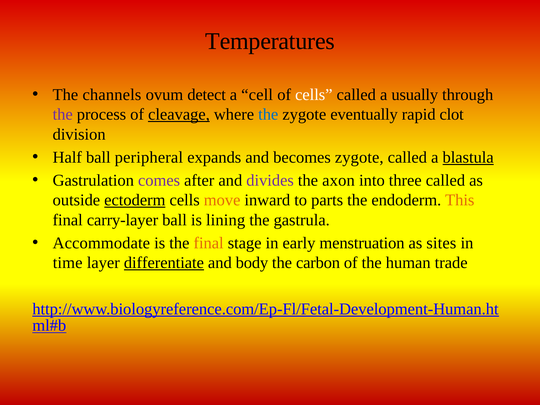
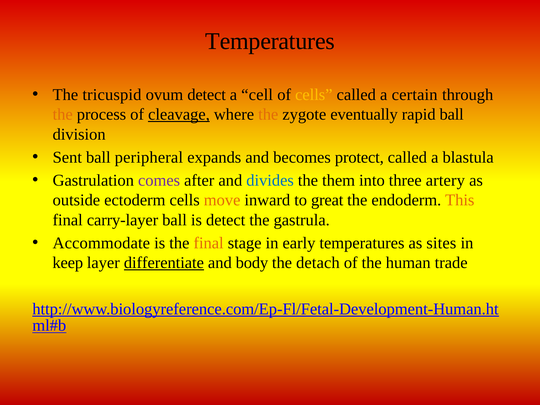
channels: channels -> tricuspid
cells at (314, 95) colour: white -> yellow
usually: usually -> certain
the at (63, 115) colour: purple -> orange
the at (268, 115) colour: blue -> orange
rapid clot: clot -> ball
Half: Half -> Sent
becomes zygote: zygote -> protect
blastula underline: present -> none
divides colour: purple -> blue
axon: axon -> them
three called: called -> artery
ectoderm underline: present -> none
parts: parts -> great
is lining: lining -> detect
early menstruation: menstruation -> temperatures
time: time -> keep
carbon: carbon -> detach
